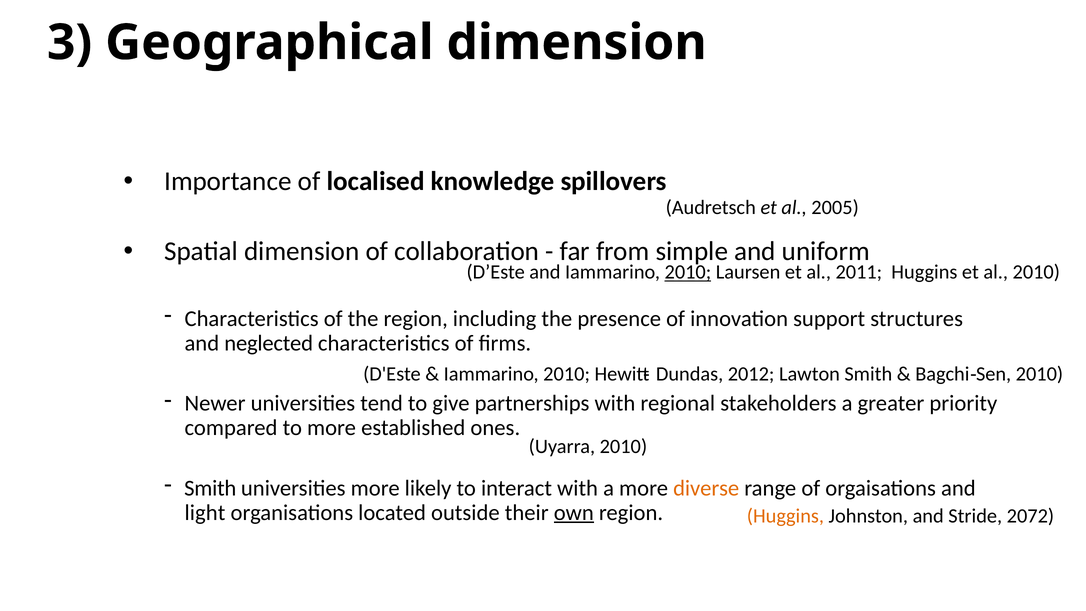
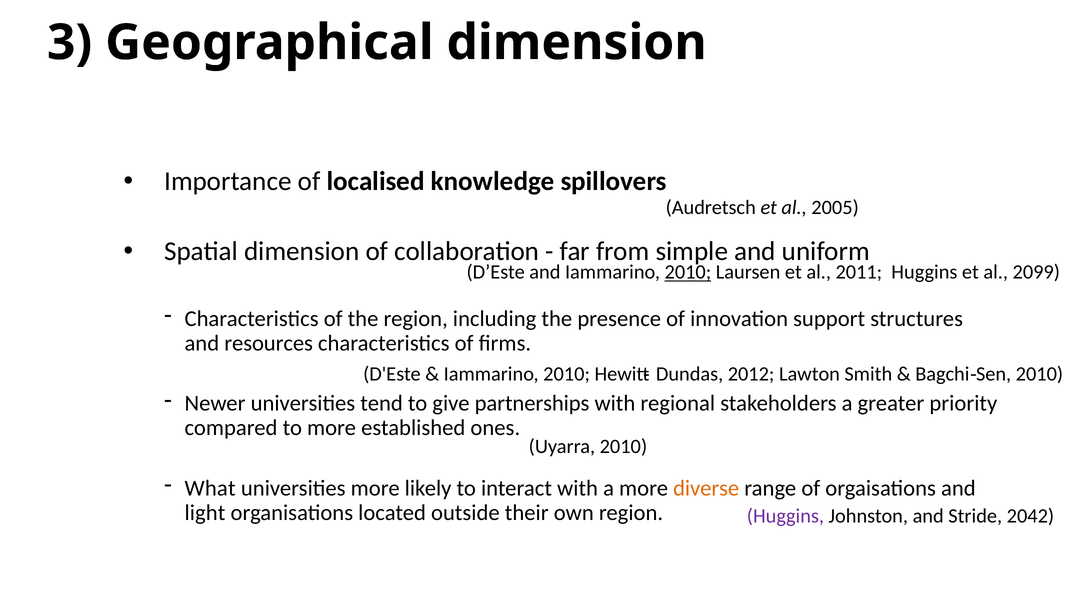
al 2010: 2010 -> 2099
neglected: neglected -> resources
Smith at (210, 488): Smith -> What
own underline: present -> none
Huggins at (785, 516) colour: orange -> purple
2072: 2072 -> 2042
